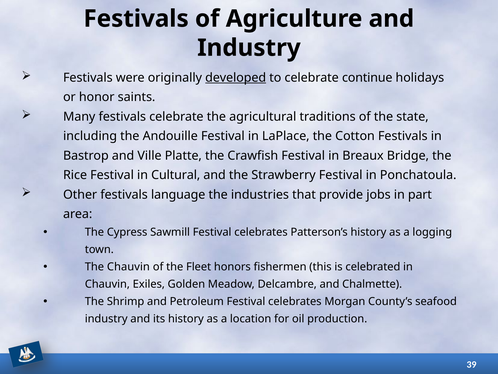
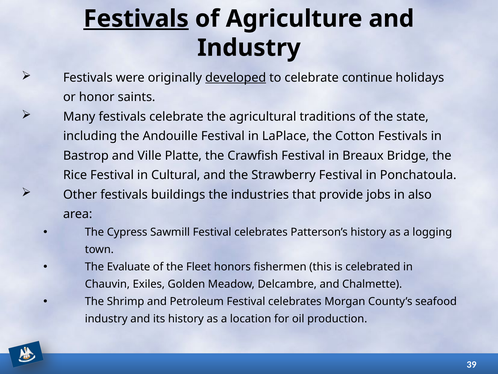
Festivals at (136, 19) underline: none -> present
language: language -> buildings
part: part -> also
The Chauvin: Chauvin -> Evaluate
